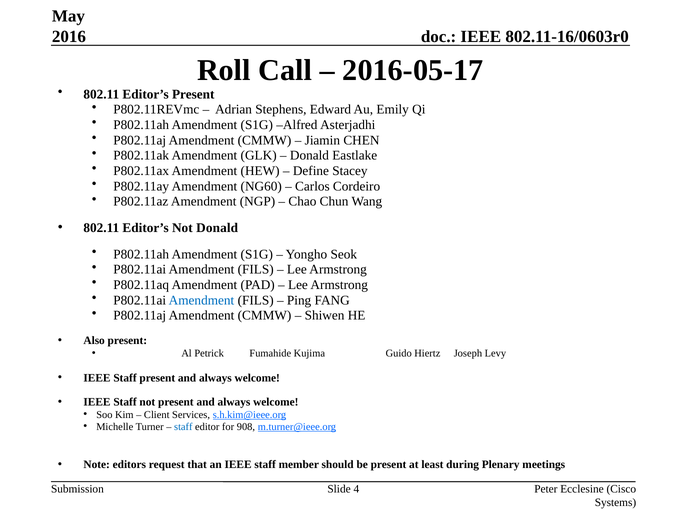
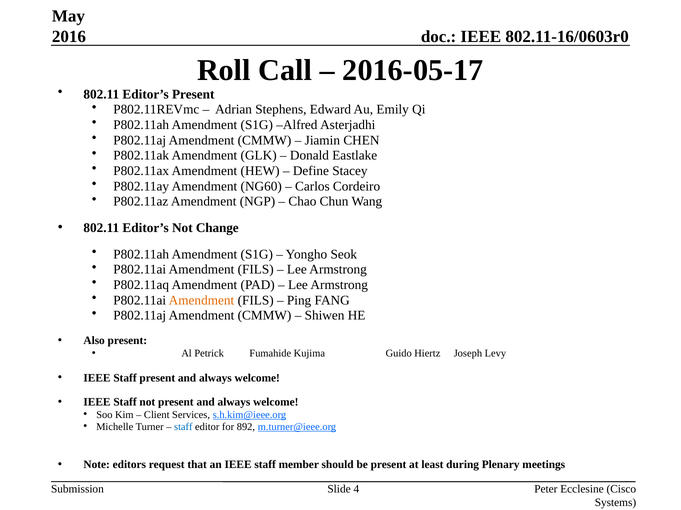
Not Donald: Donald -> Change
Amendment at (202, 301) colour: blue -> orange
908: 908 -> 892
